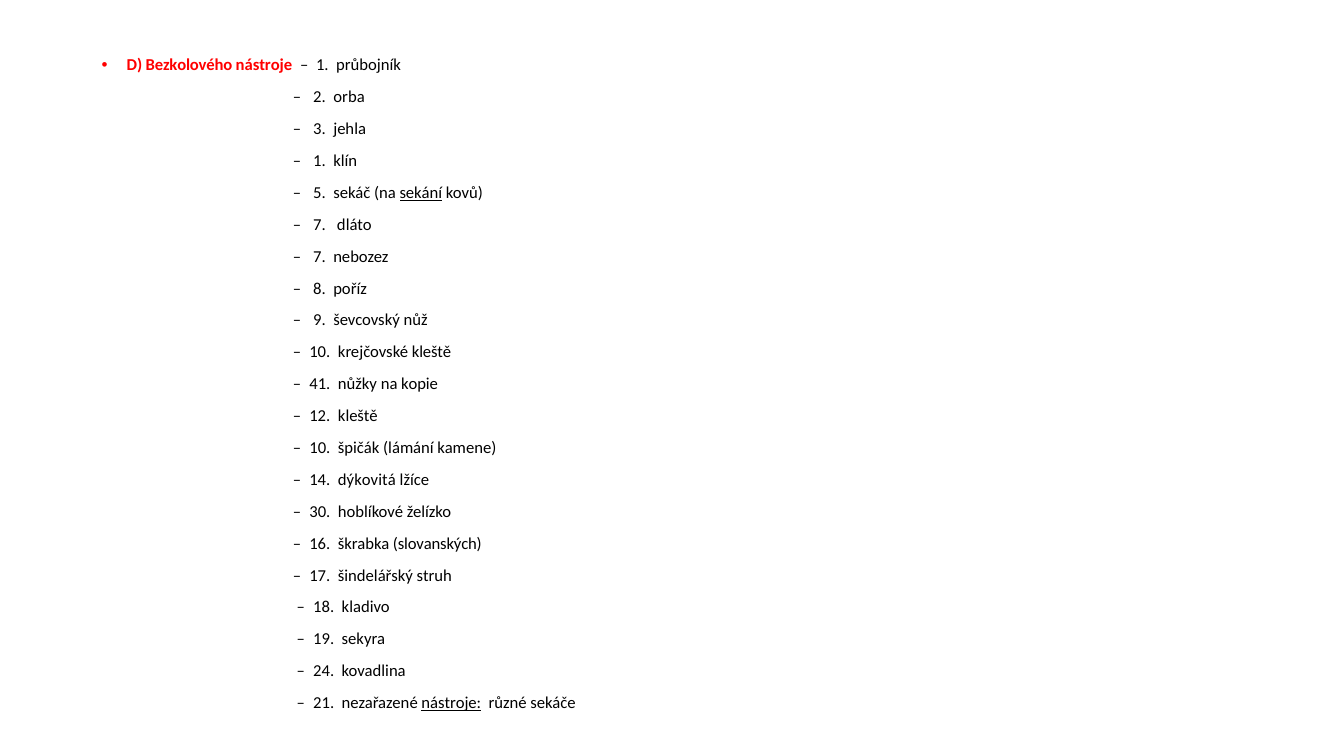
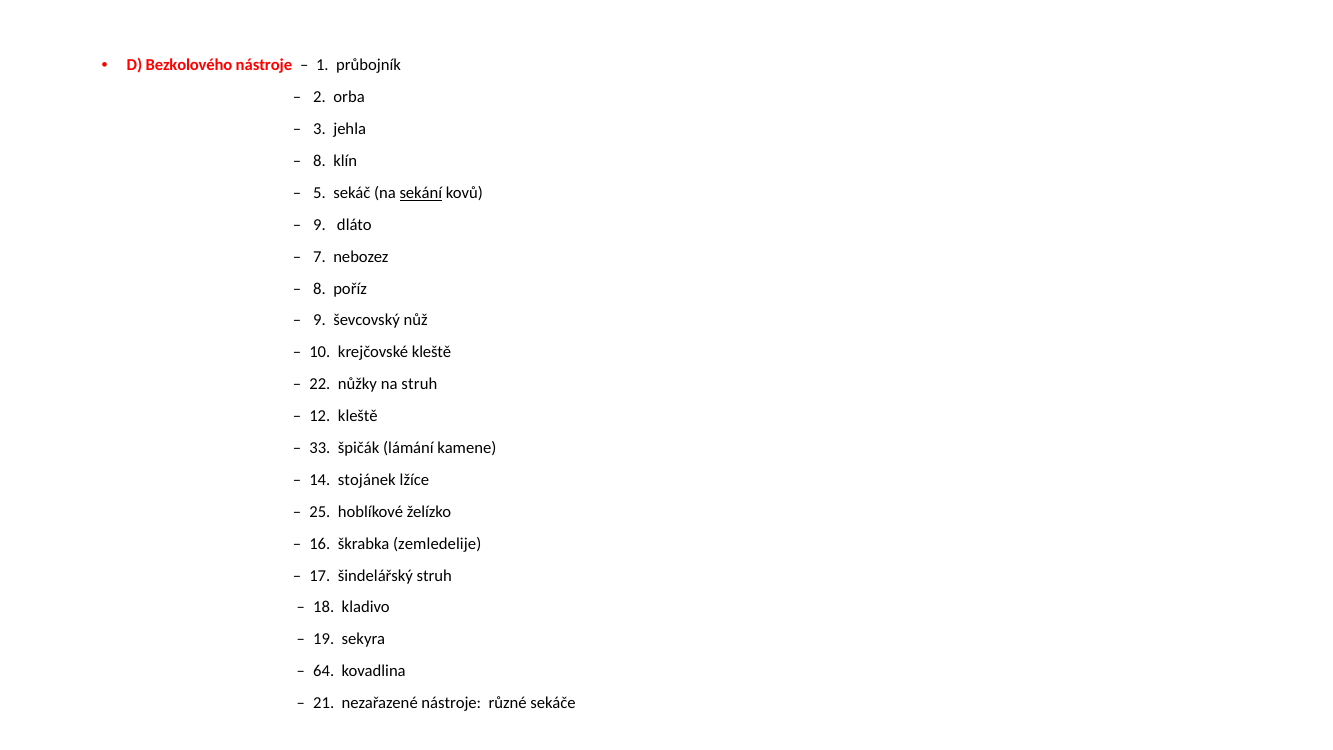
1 at (320, 161): 1 -> 8
7 at (320, 225): 7 -> 9
41: 41 -> 22
na kopie: kopie -> struh
10 at (320, 448): 10 -> 33
dýkovitá: dýkovitá -> stojánek
30: 30 -> 25
slovanských: slovanských -> zemledelije
24: 24 -> 64
nástroje at (451, 703) underline: present -> none
